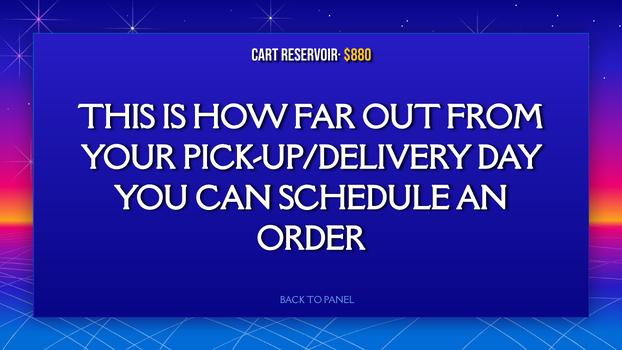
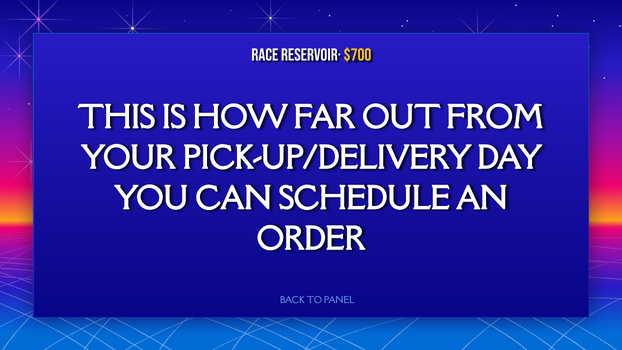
CART: CART -> RACE
$880: $880 -> $700
